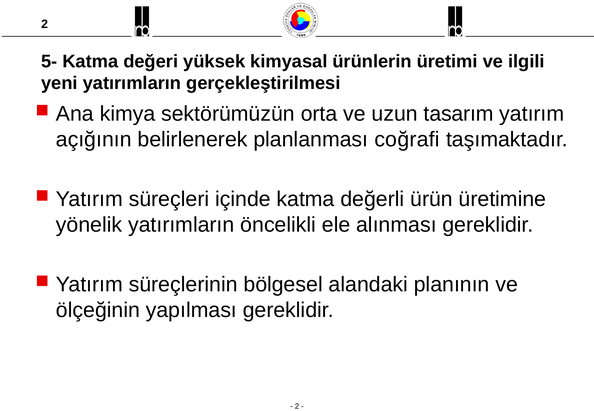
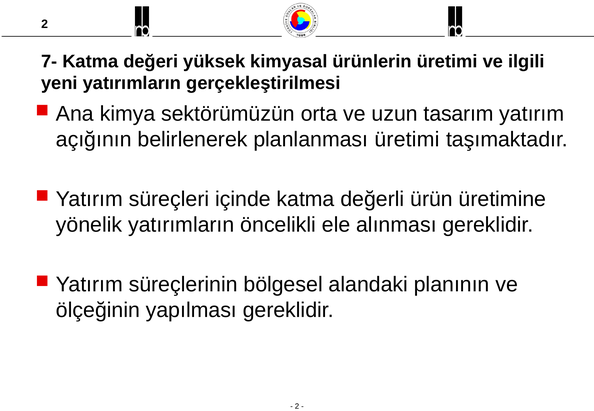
5-: 5- -> 7-
planlanması coğrafi: coğrafi -> üretimi
